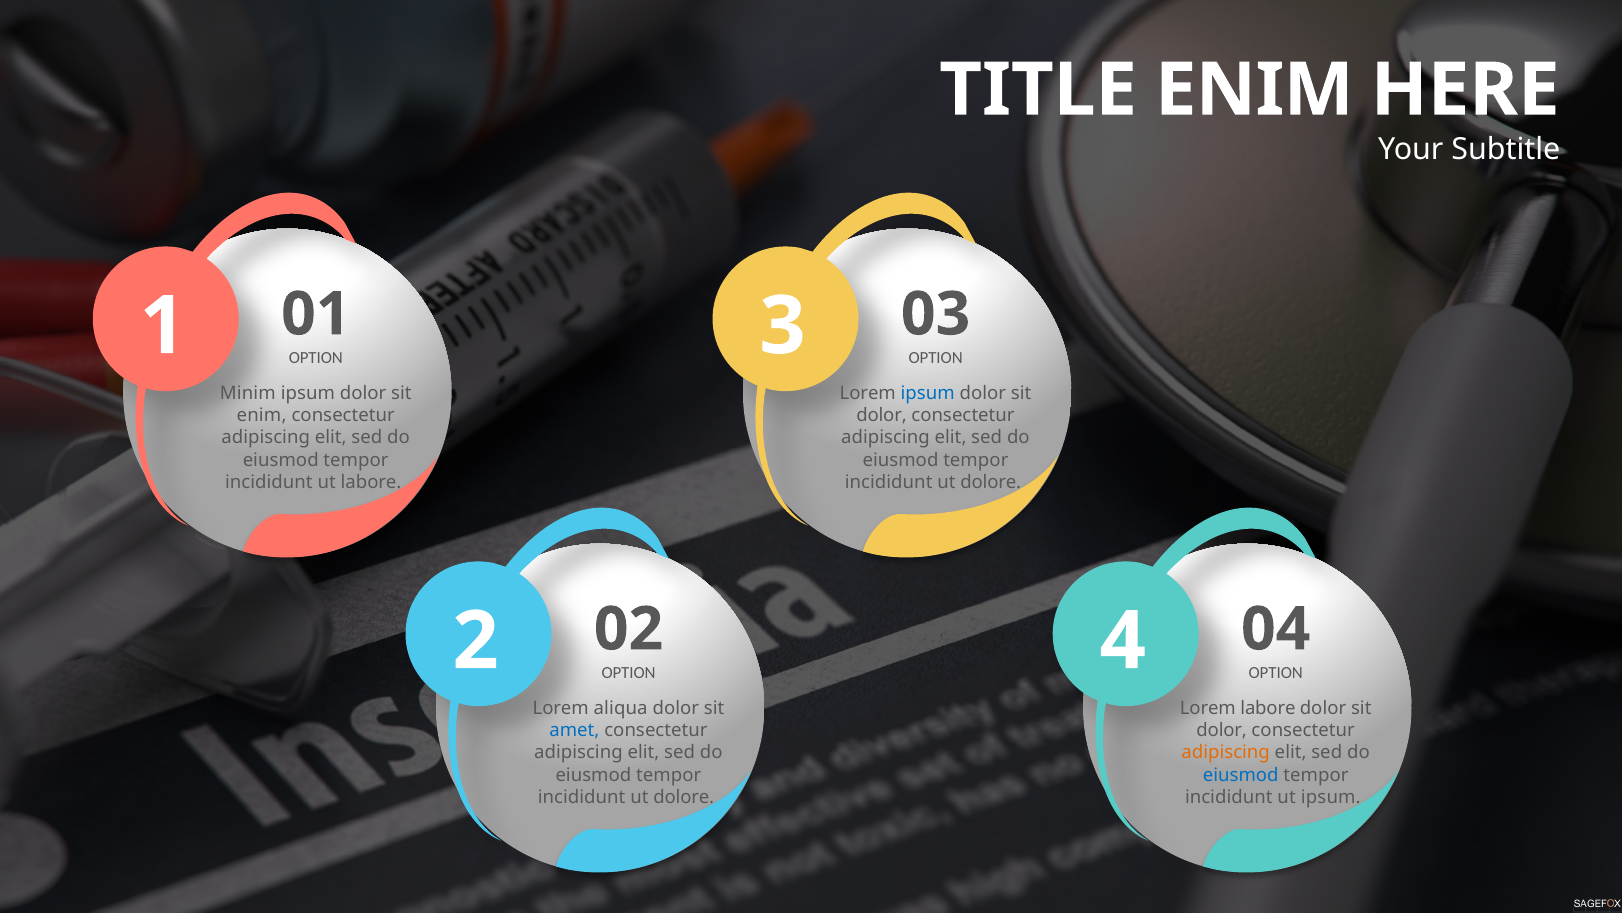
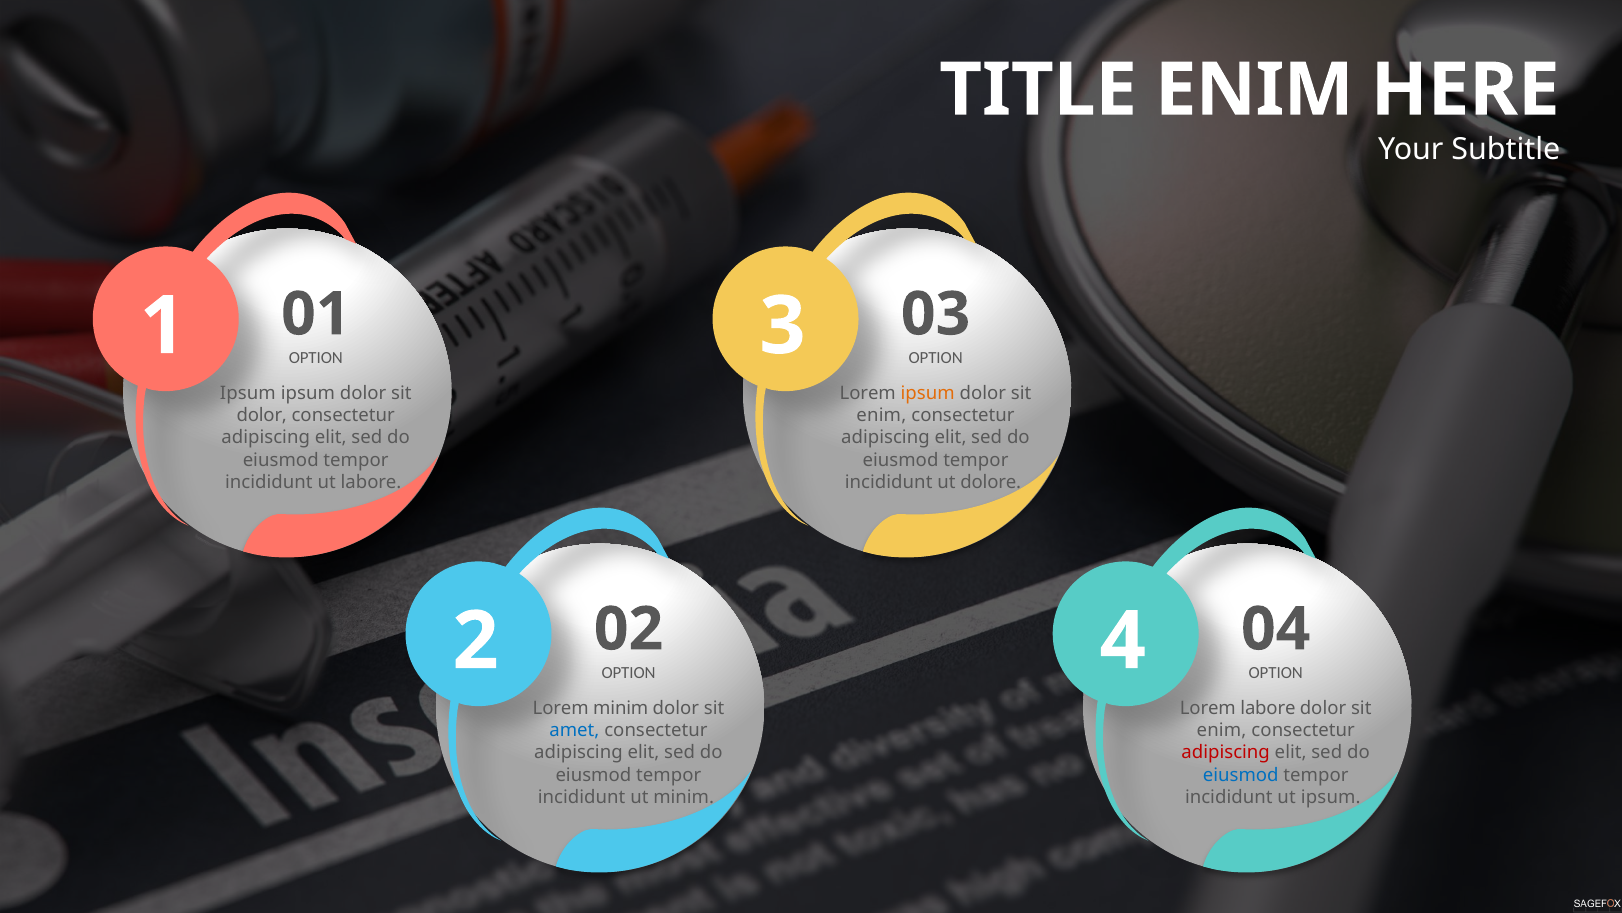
Minim at (248, 393): Minim -> Ipsum
ipsum at (928, 393) colour: blue -> orange
enim at (262, 415): enim -> dolor
dolor at (882, 415): dolor -> enim
Lorem aliqua: aliqua -> minim
dolor at (1222, 730): dolor -> enim
adipiscing at (1226, 752) colour: orange -> red
dolore at (684, 797): dolore -> minim
